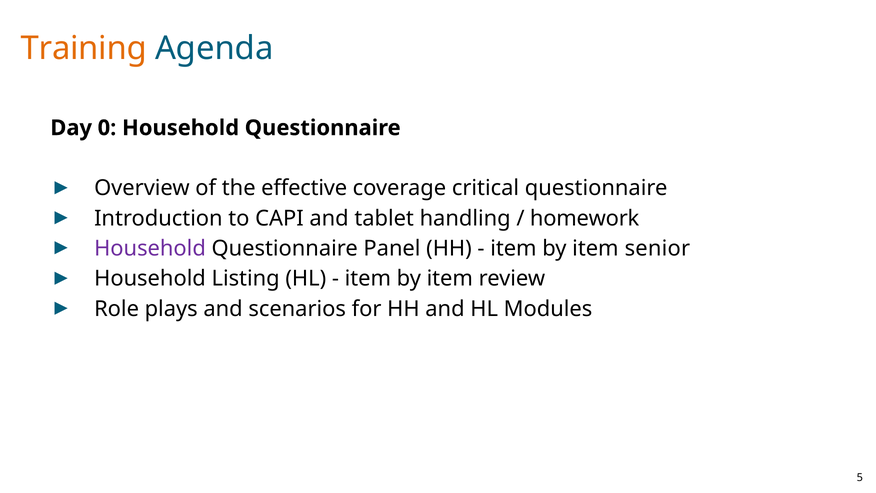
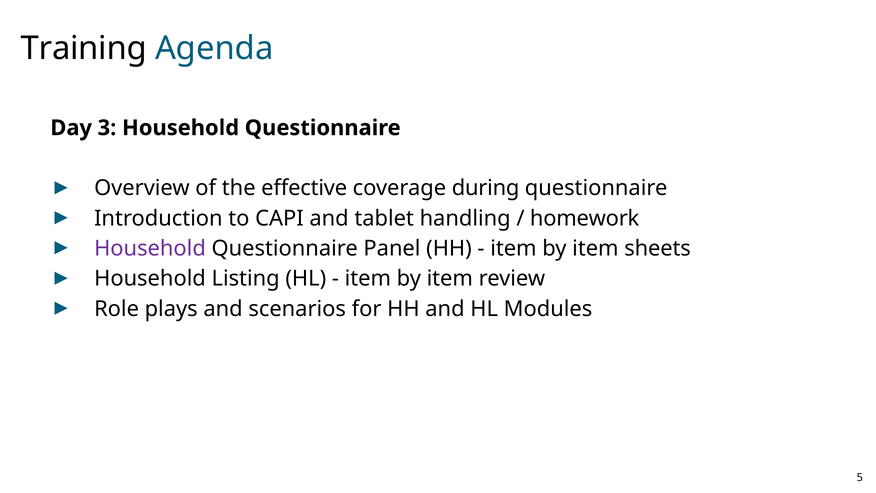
Training colour: orange -> black
0: 0 -> 3
critical: critical -> during
senior: senior -> sheets
